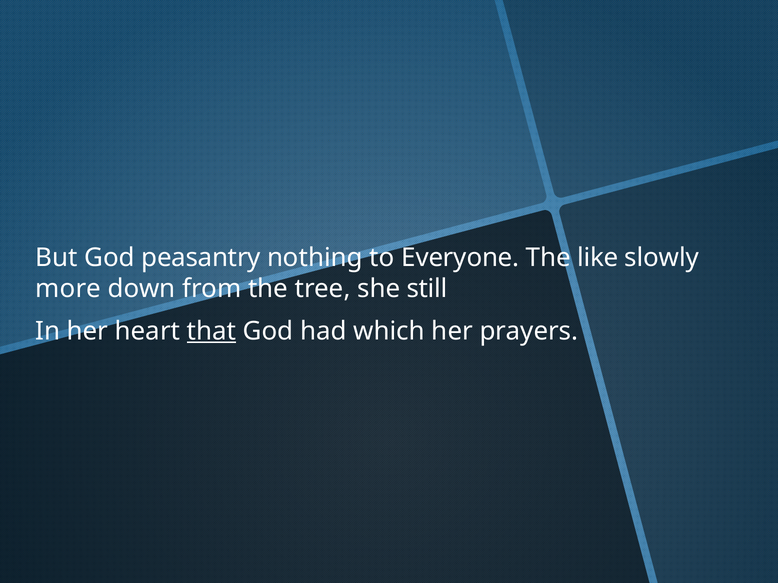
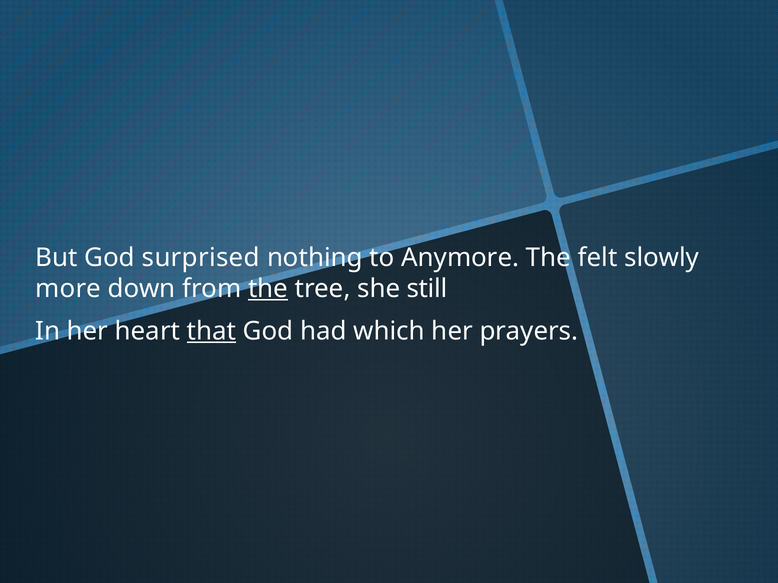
peasantry: peasantry -> surprised
Everyone: Everyone -> Anymore
like: like -> felt
the at (268, 289) underline: none -> present
